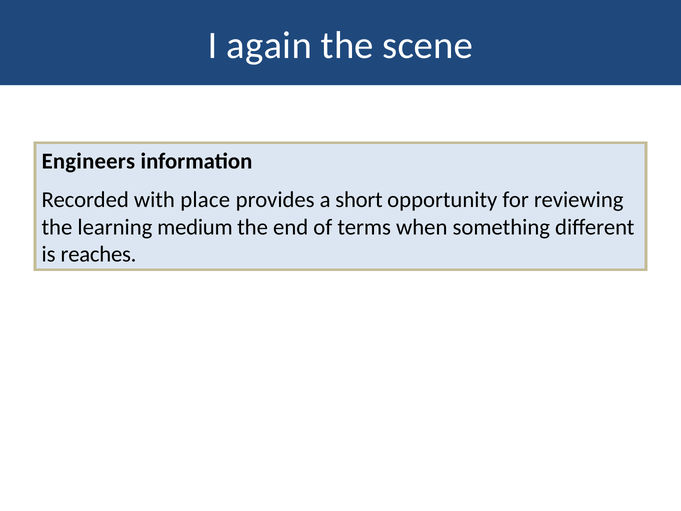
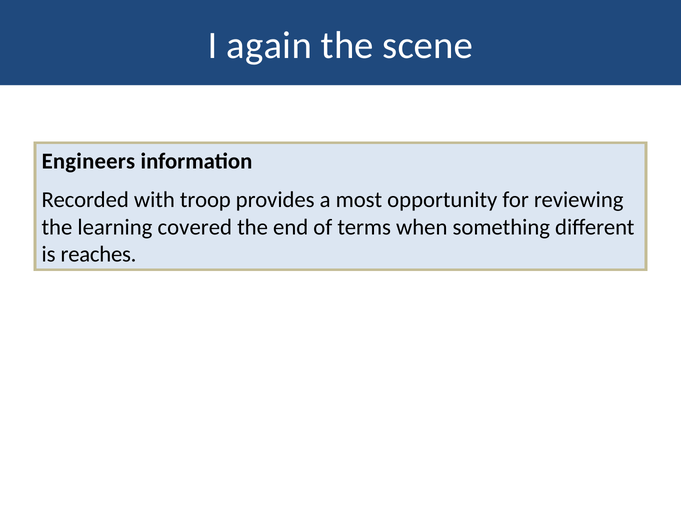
place: place -> troop
short: short -> most
medium: medium -> covered
